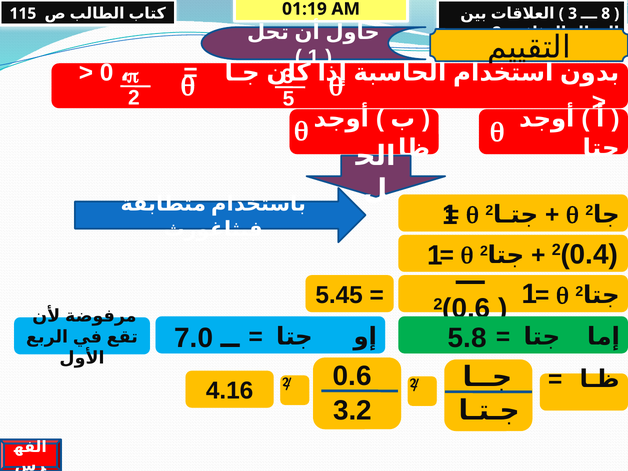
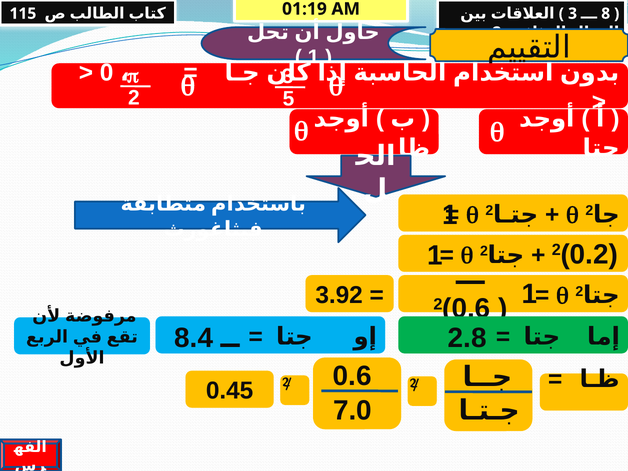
0.4: 0.4 -> 0.2
5.45: 5.45 -> 3.92
7.0: 7.0 -> 8.4
5.8: 5.8 -> 2.8
4.16: 4.16 -> 0.45
3.2: 3.2 -> 7.0
